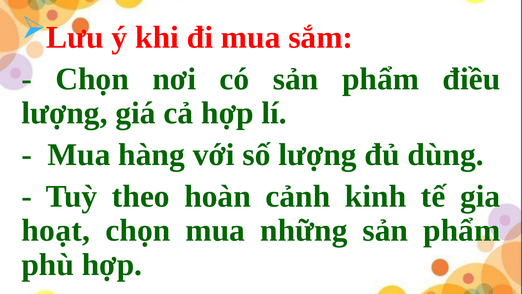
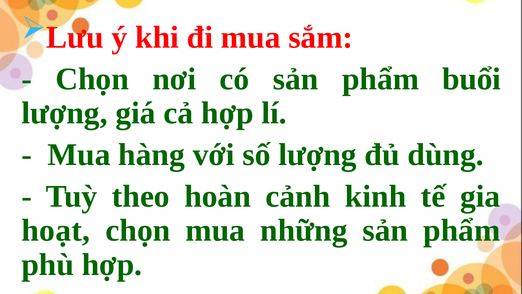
điều: điều -> buổi
